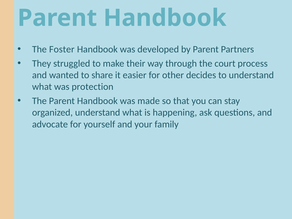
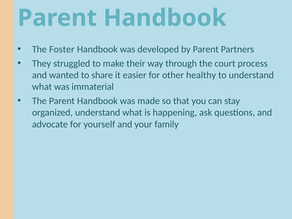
decides: decides -> healthy
protection: protection -> immaterial
